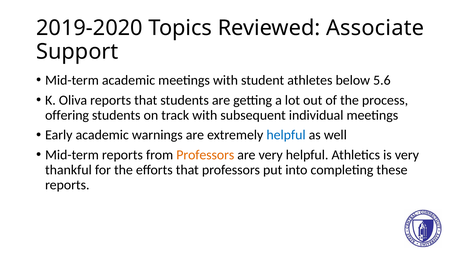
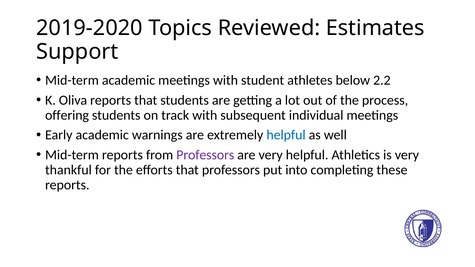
Associate: Associate -> Estimates
5.6: 5.6 -> 2.2
Professors at (205, 155) colour: orange -> purple
